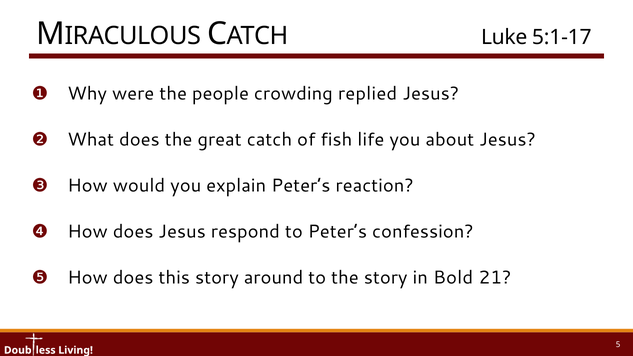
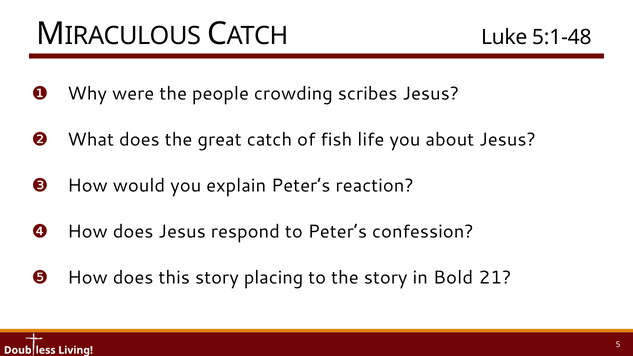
5:1-17: 5:1-17 -> 5:1-48
replied: replied -> scribes
around: around -> placing
